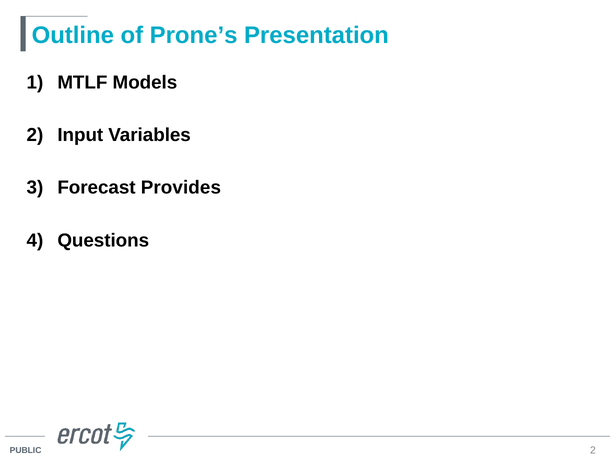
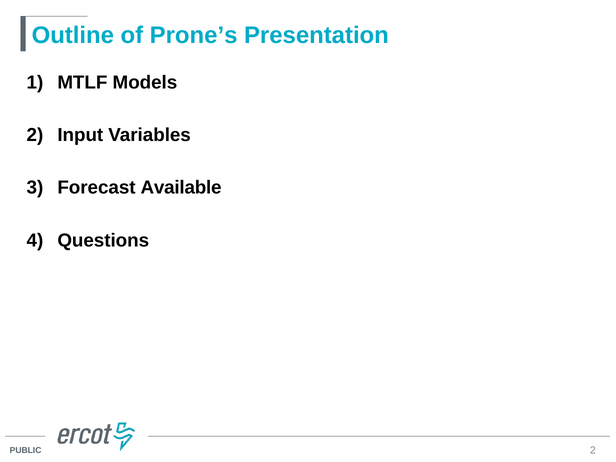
Provides: Provides -> Available
